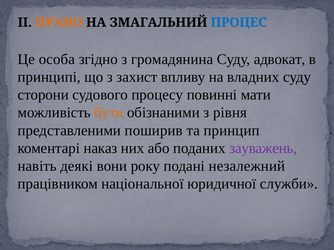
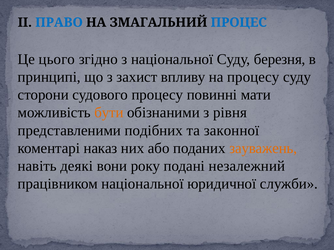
ПРАВО colour: orange -> blue
особа: особа -> цього
з громадянина: громадянина -> національної
адвокат: адвокат -> березня
на владних: владних -> процесу
поширив: поширив -> подібних
принцип: принцип -> законної
зауважень colour: purple -> orange
